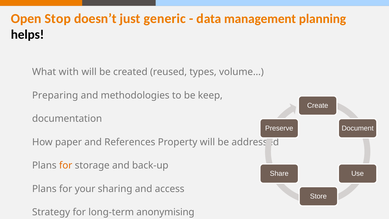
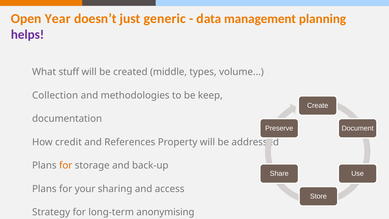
Stop: Stop -> Year
helps colour: black -> purple
with: with -> stuff
reused: reused -> middle
Preparing: Preparing -> Collection
paper: paper -> credit
